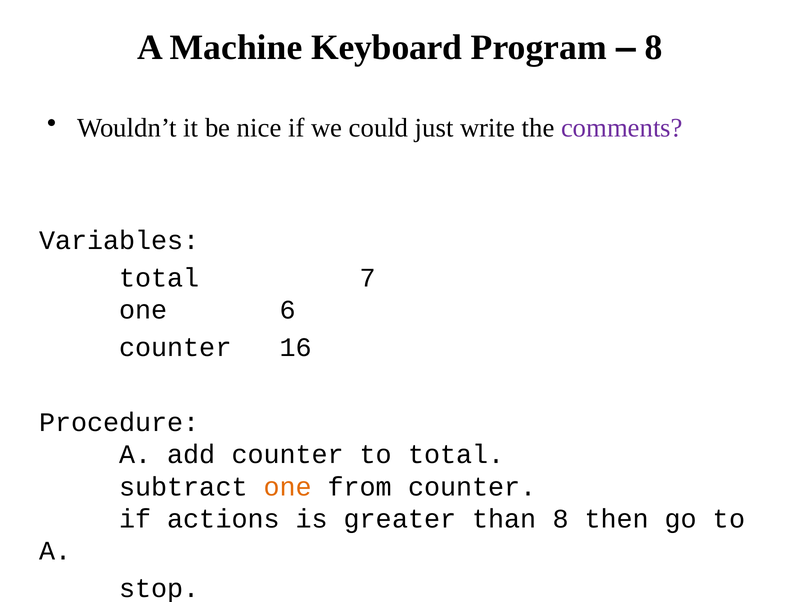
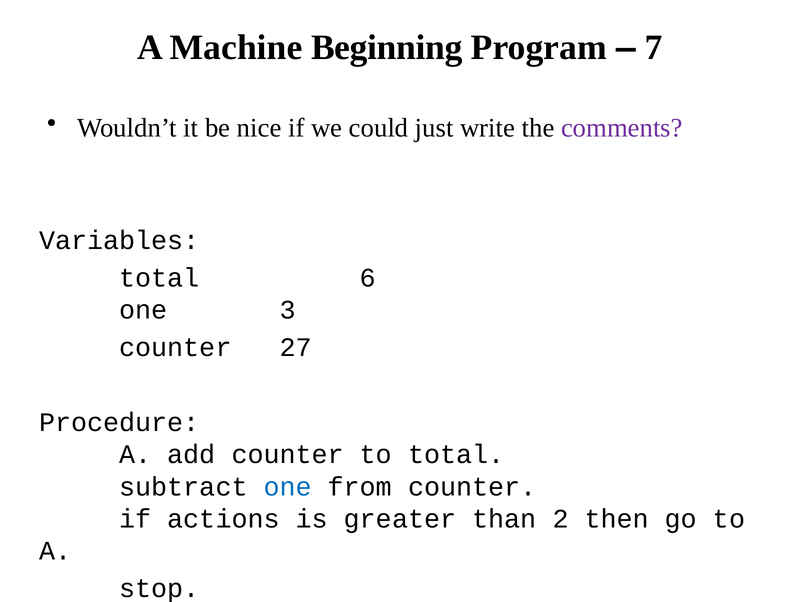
Keyboard: Keyboard -> Beginning
8 at (654, 48): 8 -> 7
7: 7 -> 6
6: 6 -> 3
16: 16 -> 27
one at (288, 486) colour: orange -> blue
than 8: 8 -> 2
